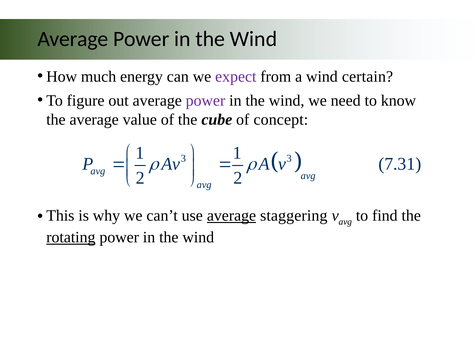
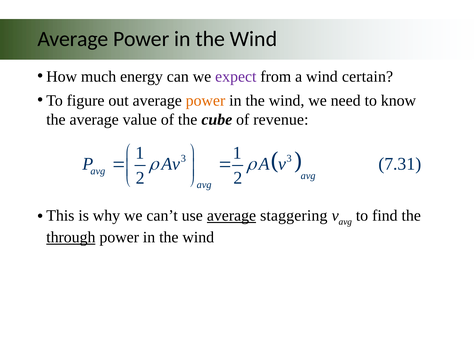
power at (206, 100) colour: purple -> orange
concept: concept -> revenue
rotating: rotating -> through
